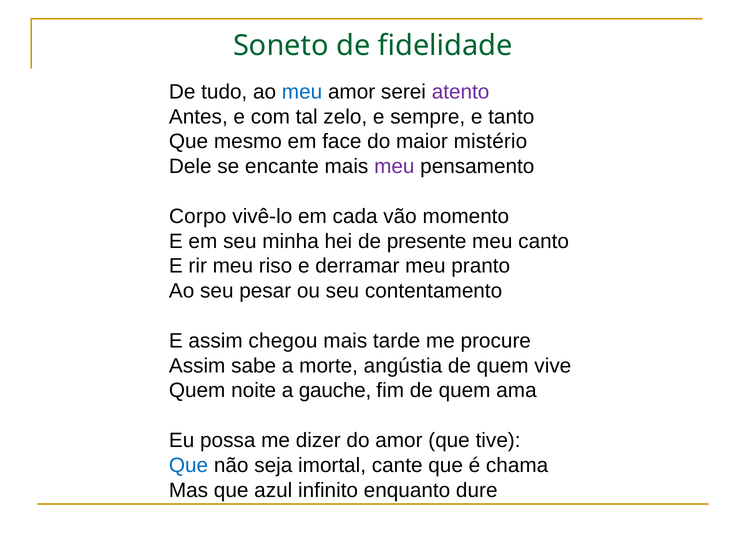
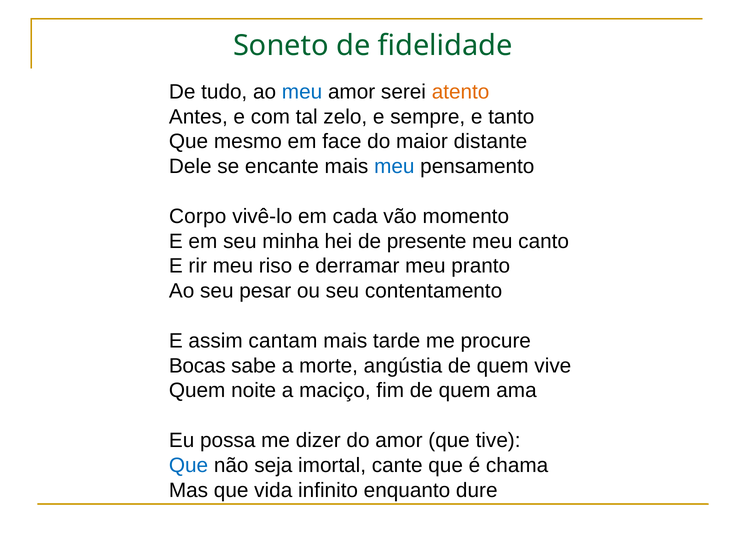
atento colour: purple -> orange
mistério: mistério -> distante
meu at (394, 166) colour: purple -> blue
chegou: chegou -> cantam
Assim at (197, 365): Assim -> Bocas
gauche: gauche -> maciço
azul: azul -> vida
